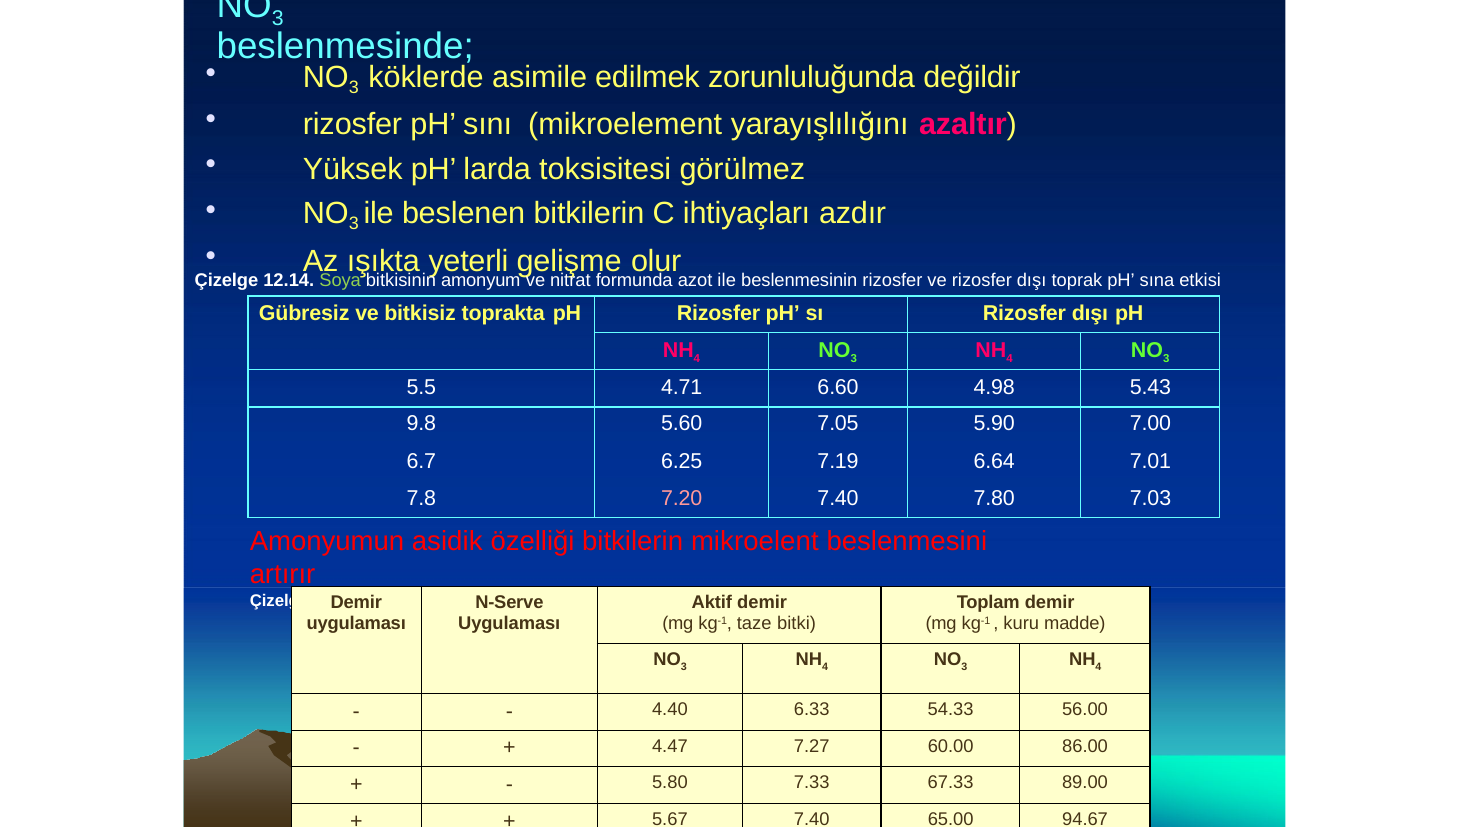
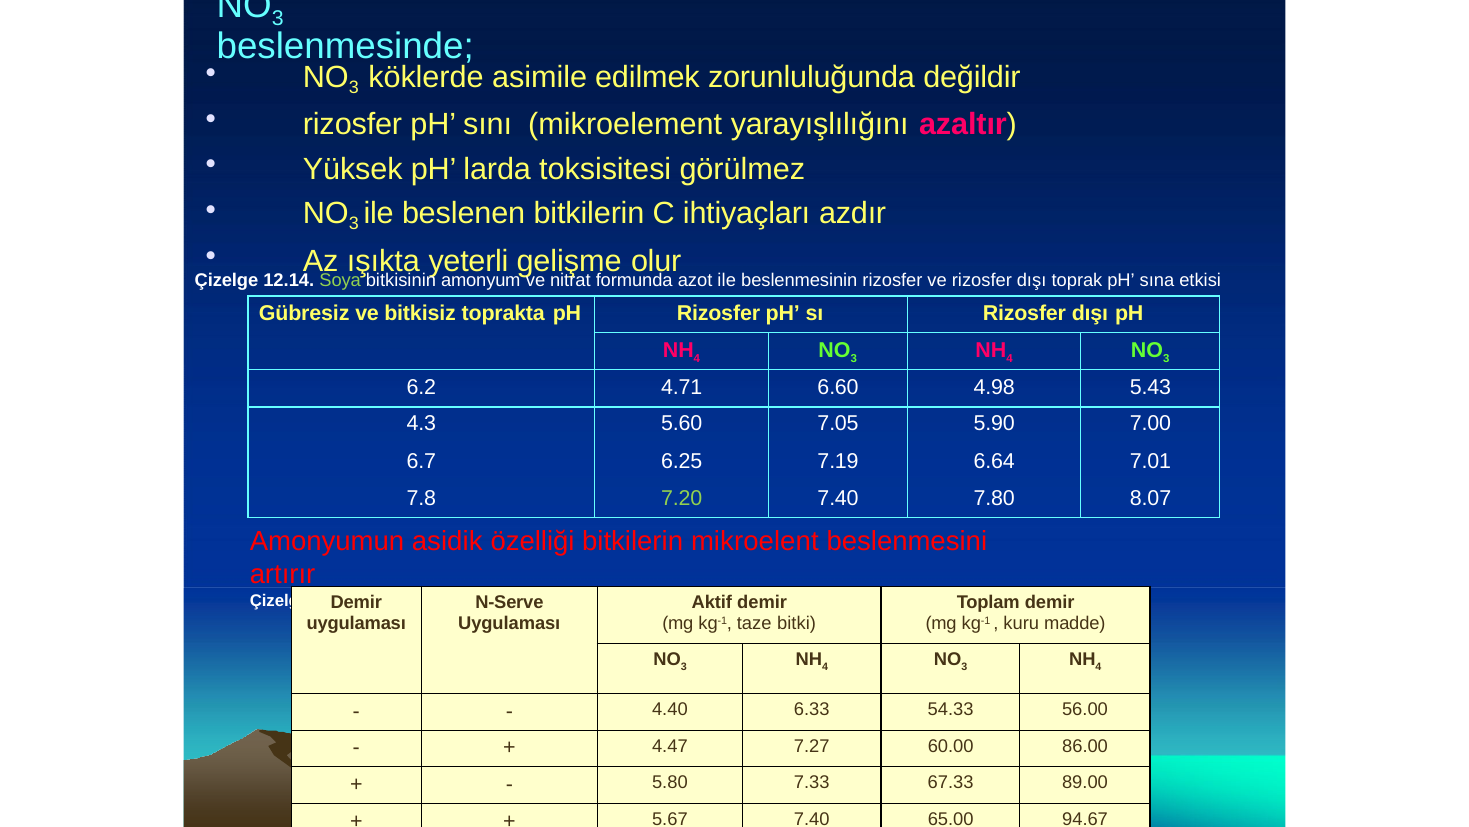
5.5: 5.5 -> 6.2
9.8: 9.8 -> 4.3
7.20 colour: pink -> light green
7.03: 7.03 -> 8.07
